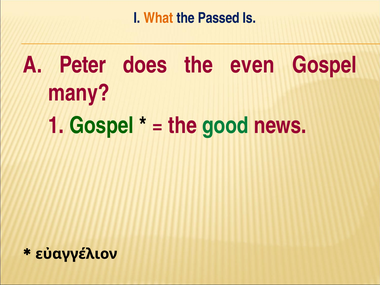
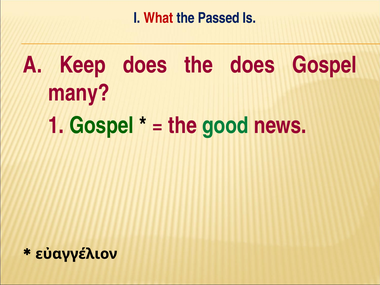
What colour: orange -> red
Peter: Peter -> Keep
the even: even -> does
